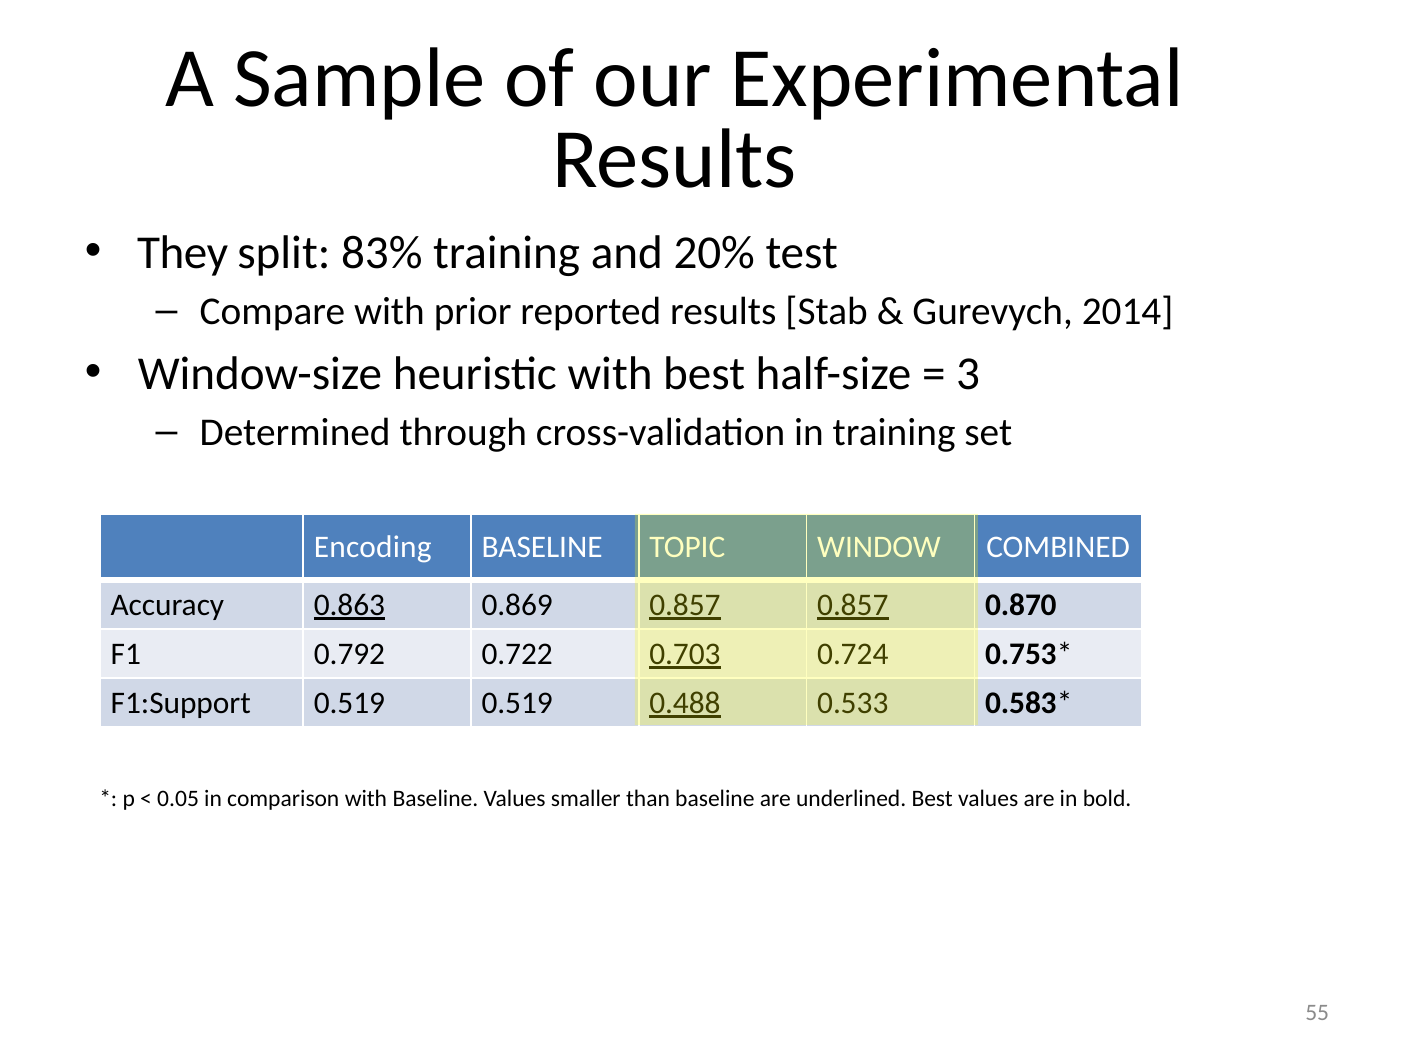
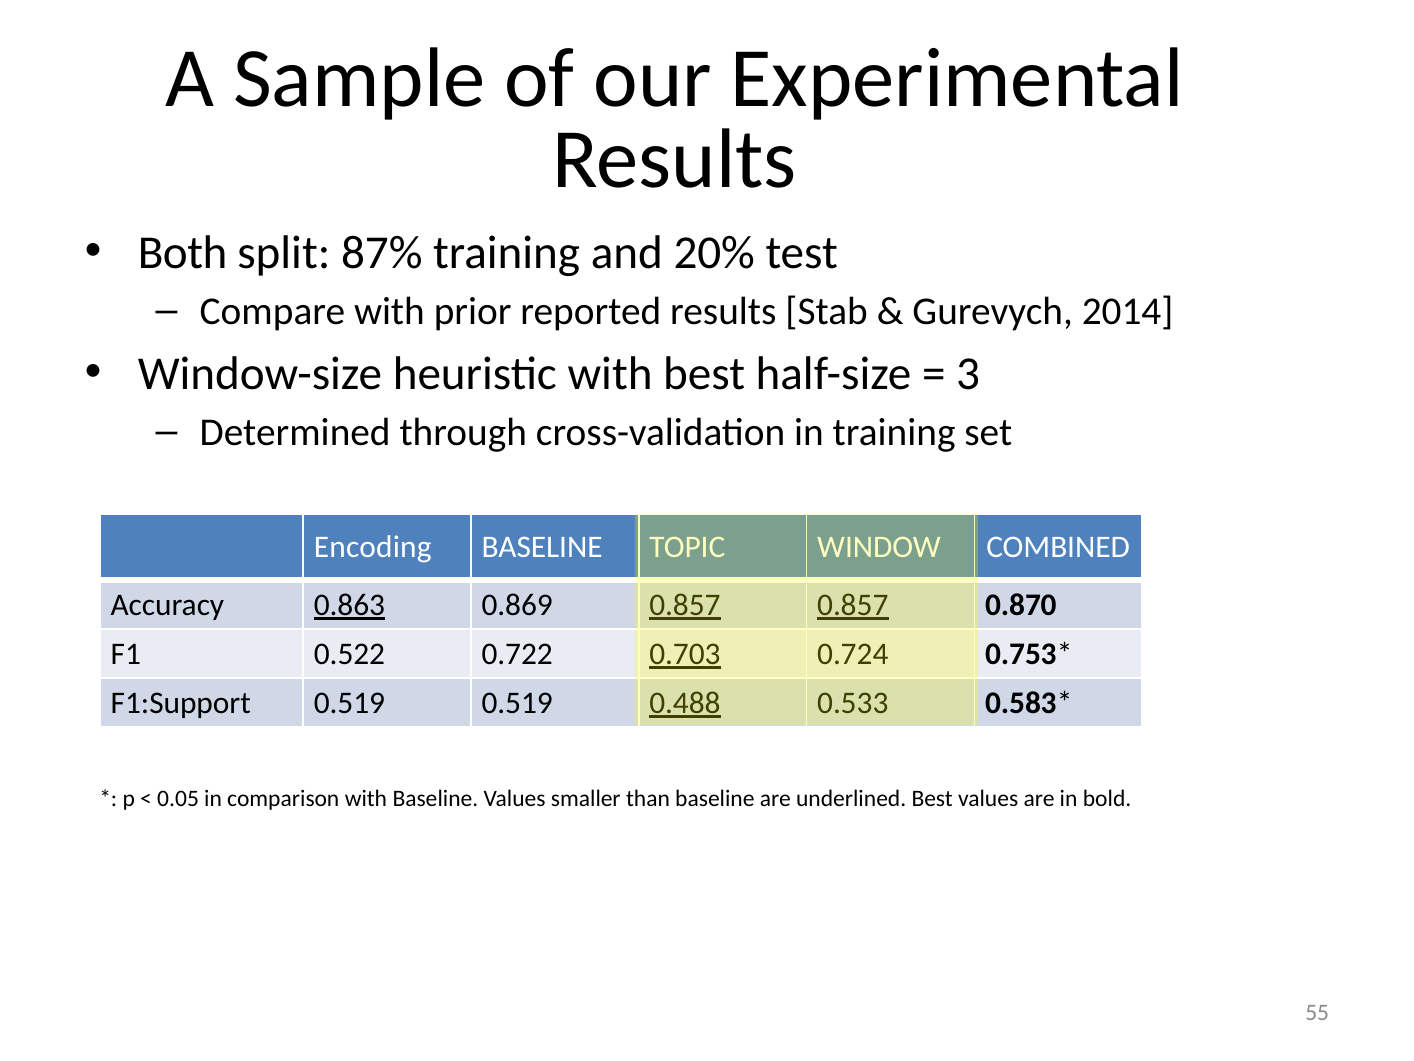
They: They -> Both
83%: 83% -> 87%
0.792: 0.792 -> 0.522
